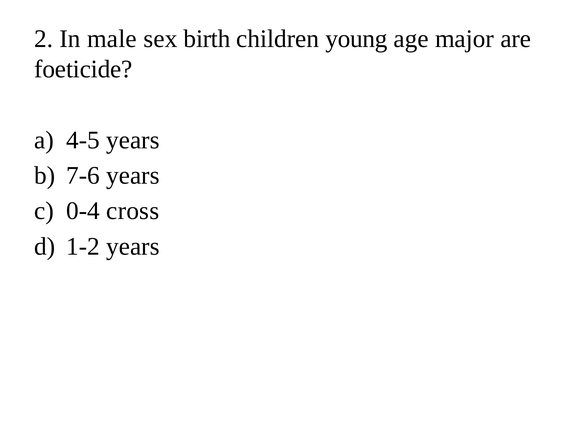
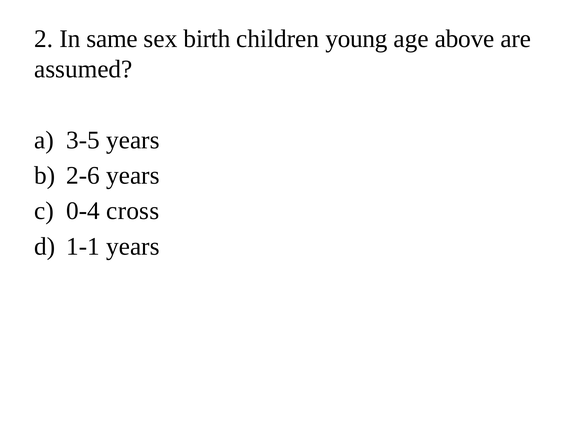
male: male -> same
major: major -> above
foeticide: foeticide -> assumed
4-5: 4-5 -> 3-5
7-6: 7-6 -> 2-6
1-2: 1-2 -> 1-1
